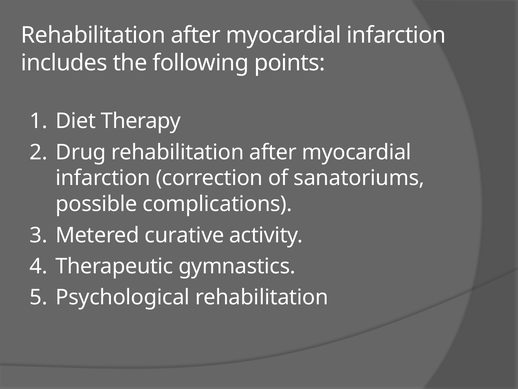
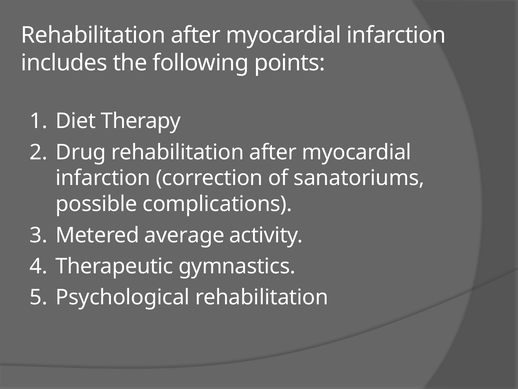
curative: curative -> average
